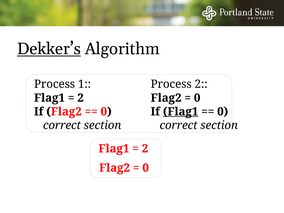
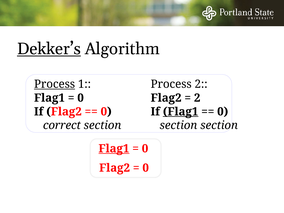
Process at (55, 84) underline: none -> present
2 at (81, 98): 2 -> 0
0 at (197, 98): 0 -> 2
correct at (178, 125): correct -> section
Flag1 at (114, 149) underline: none -> present
2 at (145, 149): 2 -> 0
